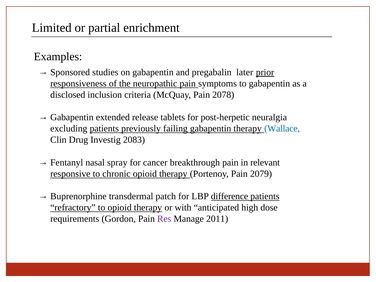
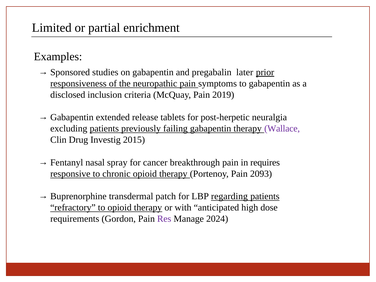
2078: 2078 -> 2019
Wallace colour: blue -> purple
2083: 2083 -> 2015
relevant: relevant -> requires
2079: 2079 -> 2093
difference: difference -> regarding
2011: 2011 -> 2024
